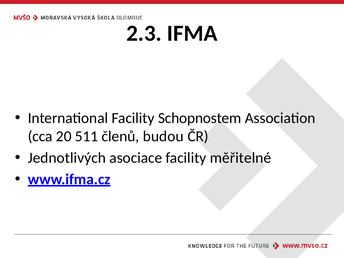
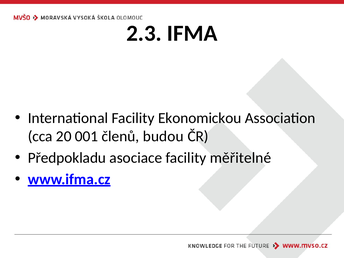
Schopnostem: Schopnostem -> Ekonomickou
511: 511 -> 001
Jednotlivých: Jednotlivých -> Předpokladu
